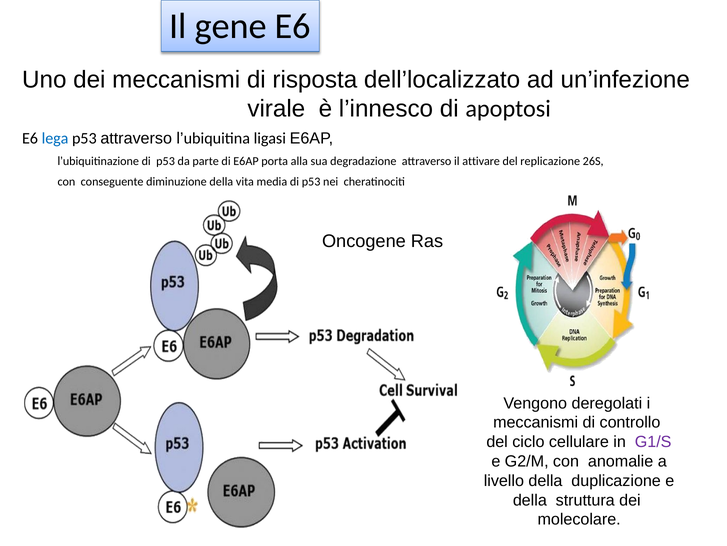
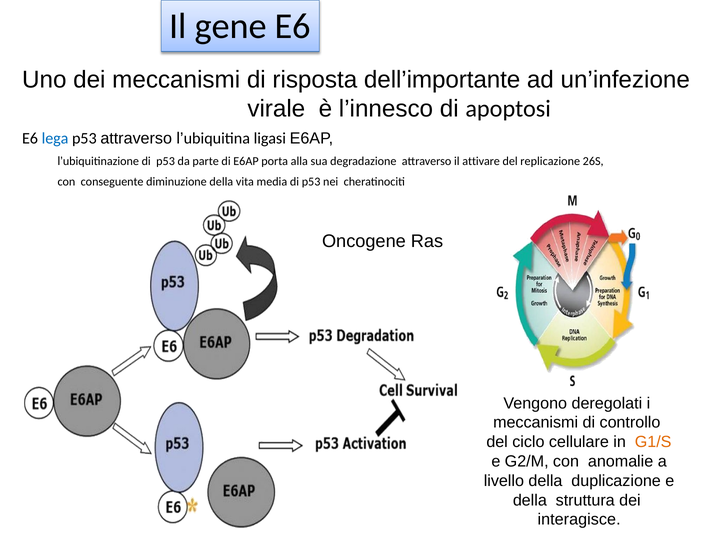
dell’localizzato: dell’localizzato -> dell’importante
G1/S colour: purple -> orange
molecolare: molecolare -> interagisce
